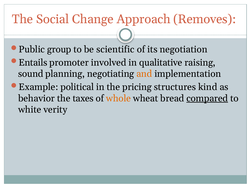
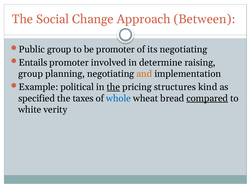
Removes: Removes -> Between
be scientific: scientific -> promoter
its negotiation: negotiation -> negotiating
qualitative: qualitative -> determine
sound at (31, 74): sound -> group
the at (113, 87) underline: none -> present
behavior: behavior -> specified
whole colour: orange -> blue
